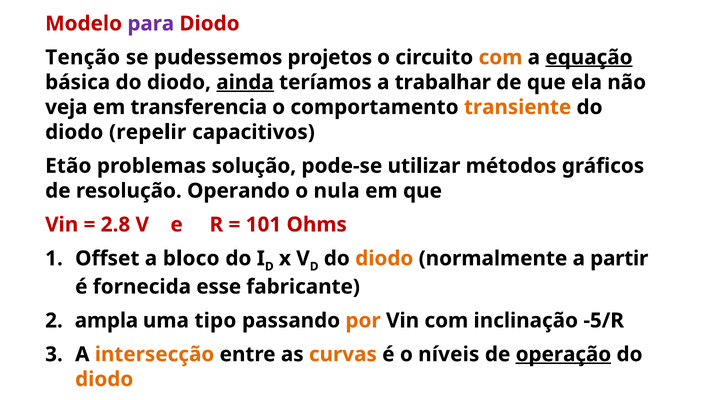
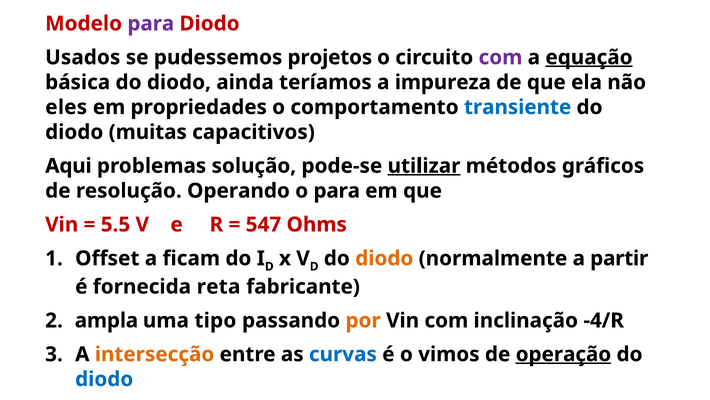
Tenção: Tenção -> Usados
com at (500, 57) colour: orange -> purple
ainda underline: present -> none
trabalhar: trabalhar -> impureza
veja: veja -> eles
transferencia: transferencia -> propriedades
transiente colour: orange -> blue
repelir: repelir -> muitas
Etão: Etão -> Aqui
utilizar underline: none -> present
o nula: nula -> para
2.8: 2.8 -> 5.5
101: 101 -> 547
bloco: bloco -> ficam
esse: esse -> reta
-5/R: -5/R -> -4/R
curvas colour: orange -> blue
níveis: níveis -> vimos
diodo at (104, 379) colour: orange -> blue
